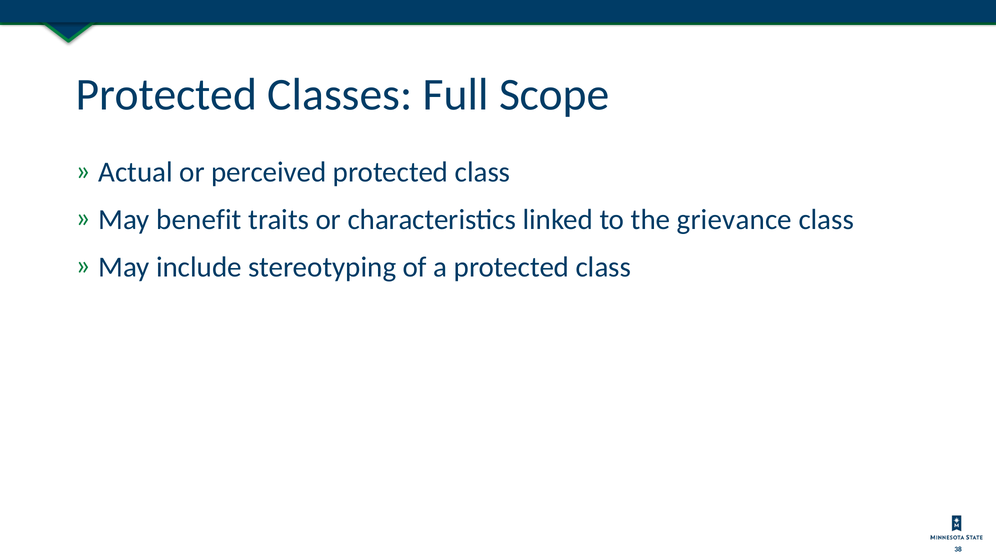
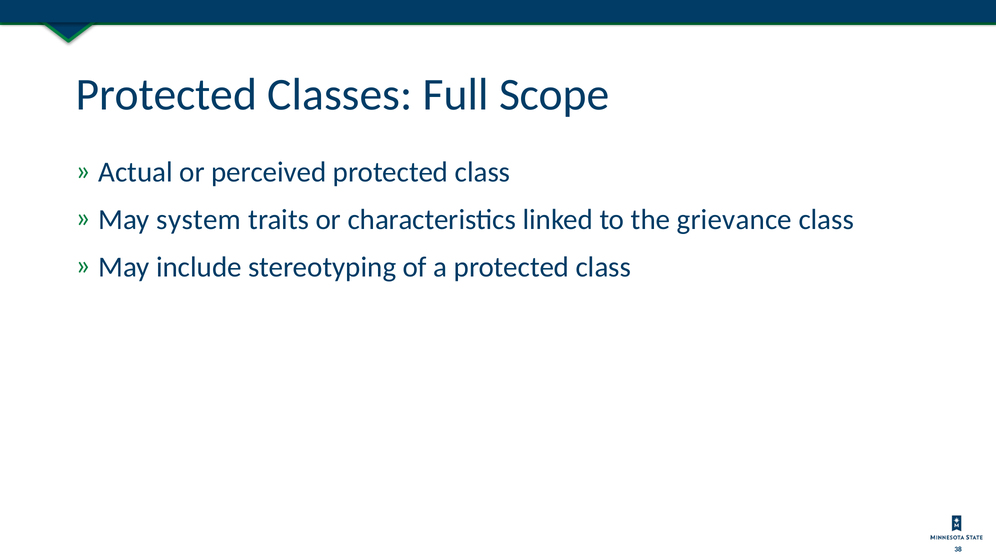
benefit: benefit -> system
